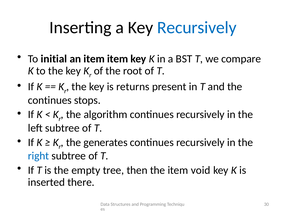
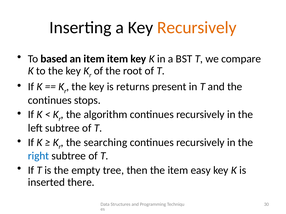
Recursively at (197, 28) colour: blue -> orange
initial: initial -> based
generates: generates -> searching
void: void -> easy
